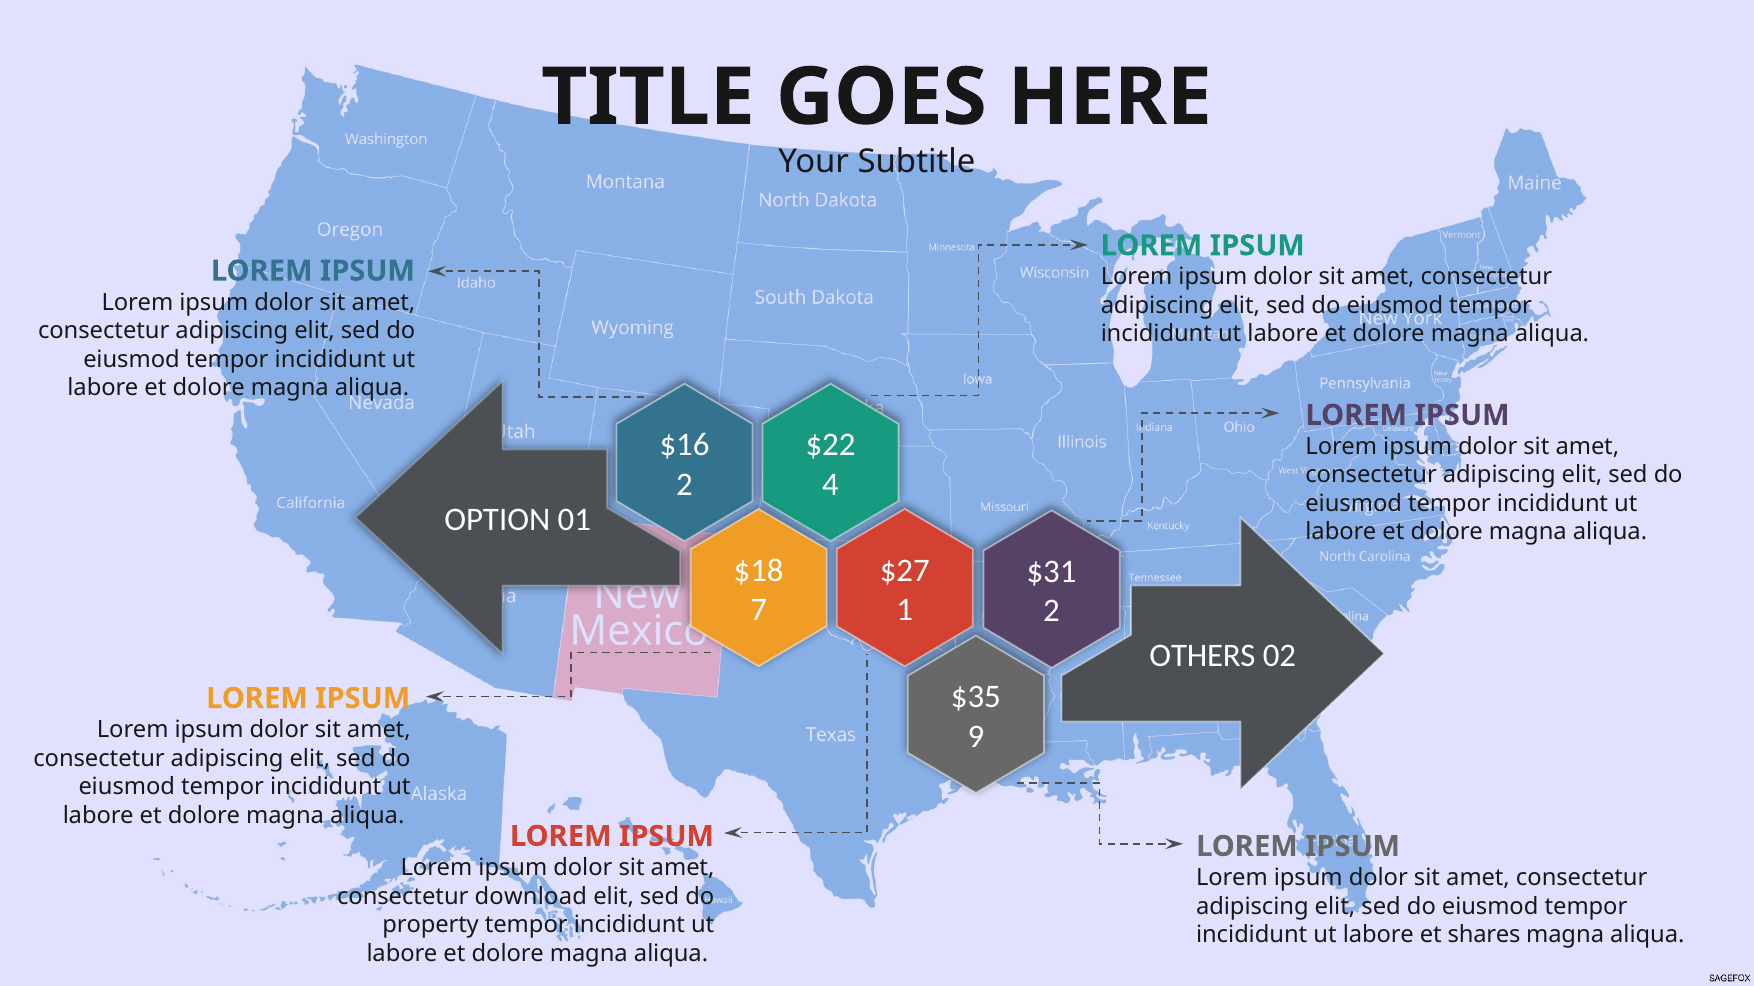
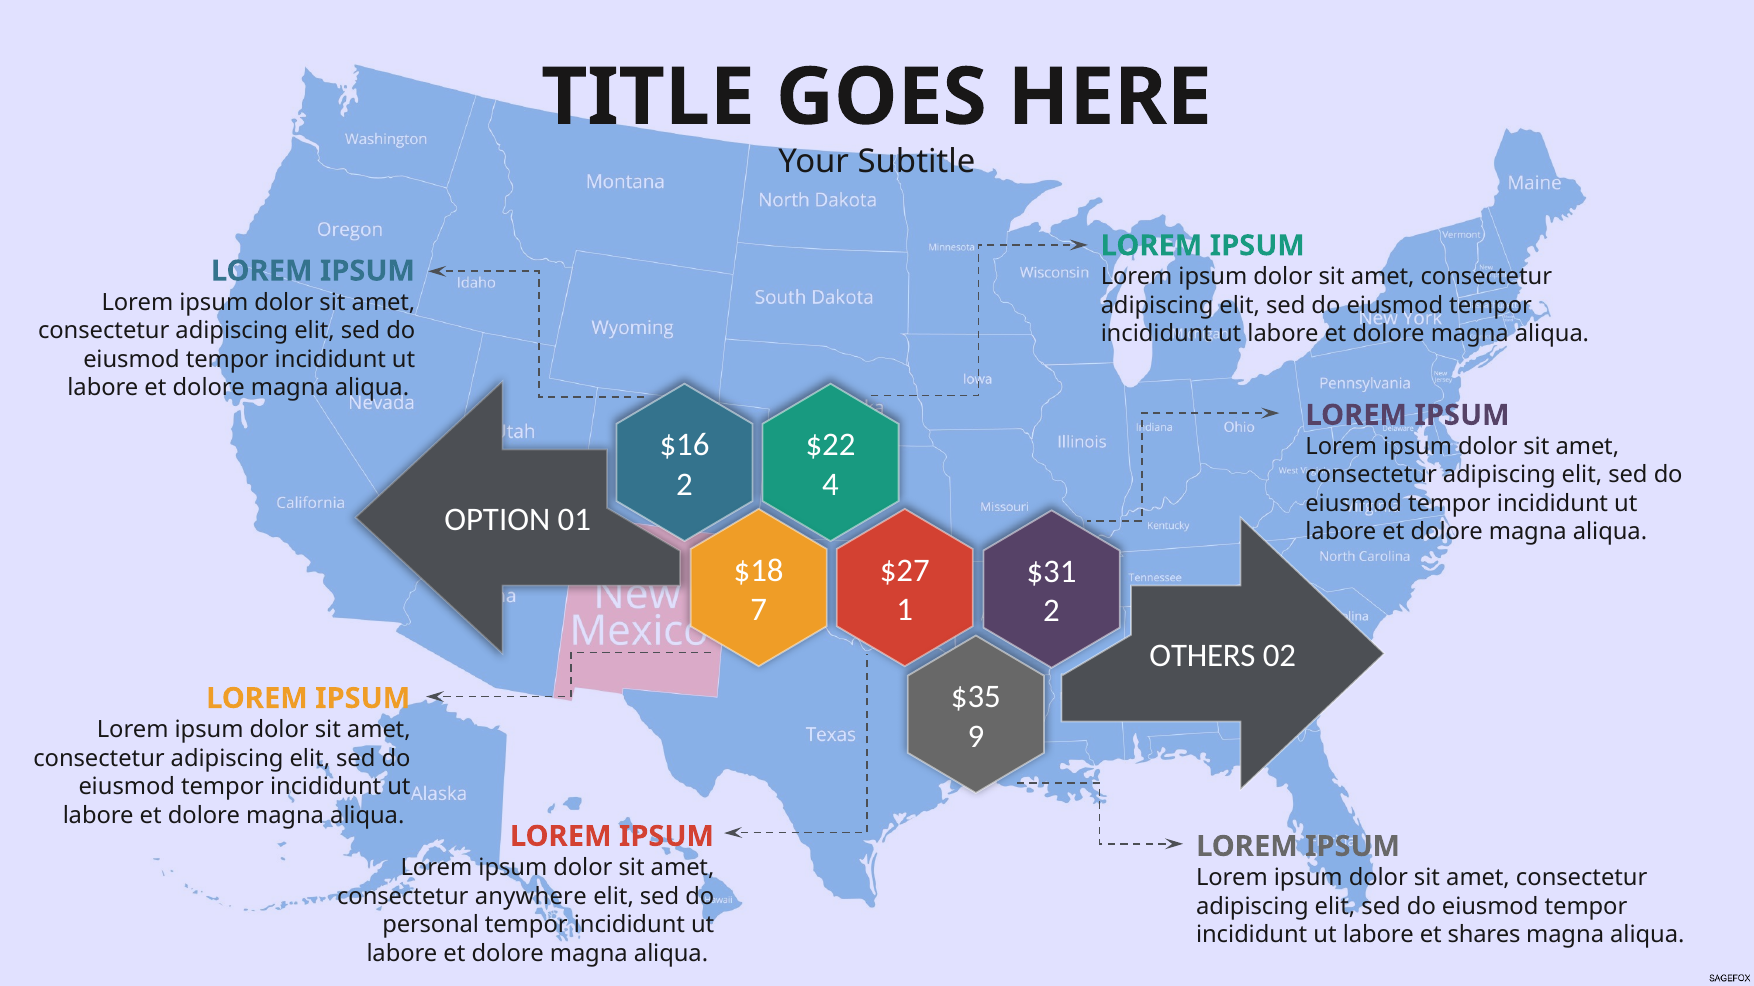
download: download -> anywhere
property: property -> personal
